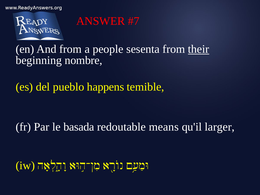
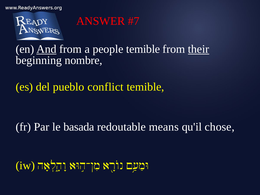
And underline: none -> present
people sesenta: sesenta -> temible
happens: happens -> conflict
larger: larger -> chose
